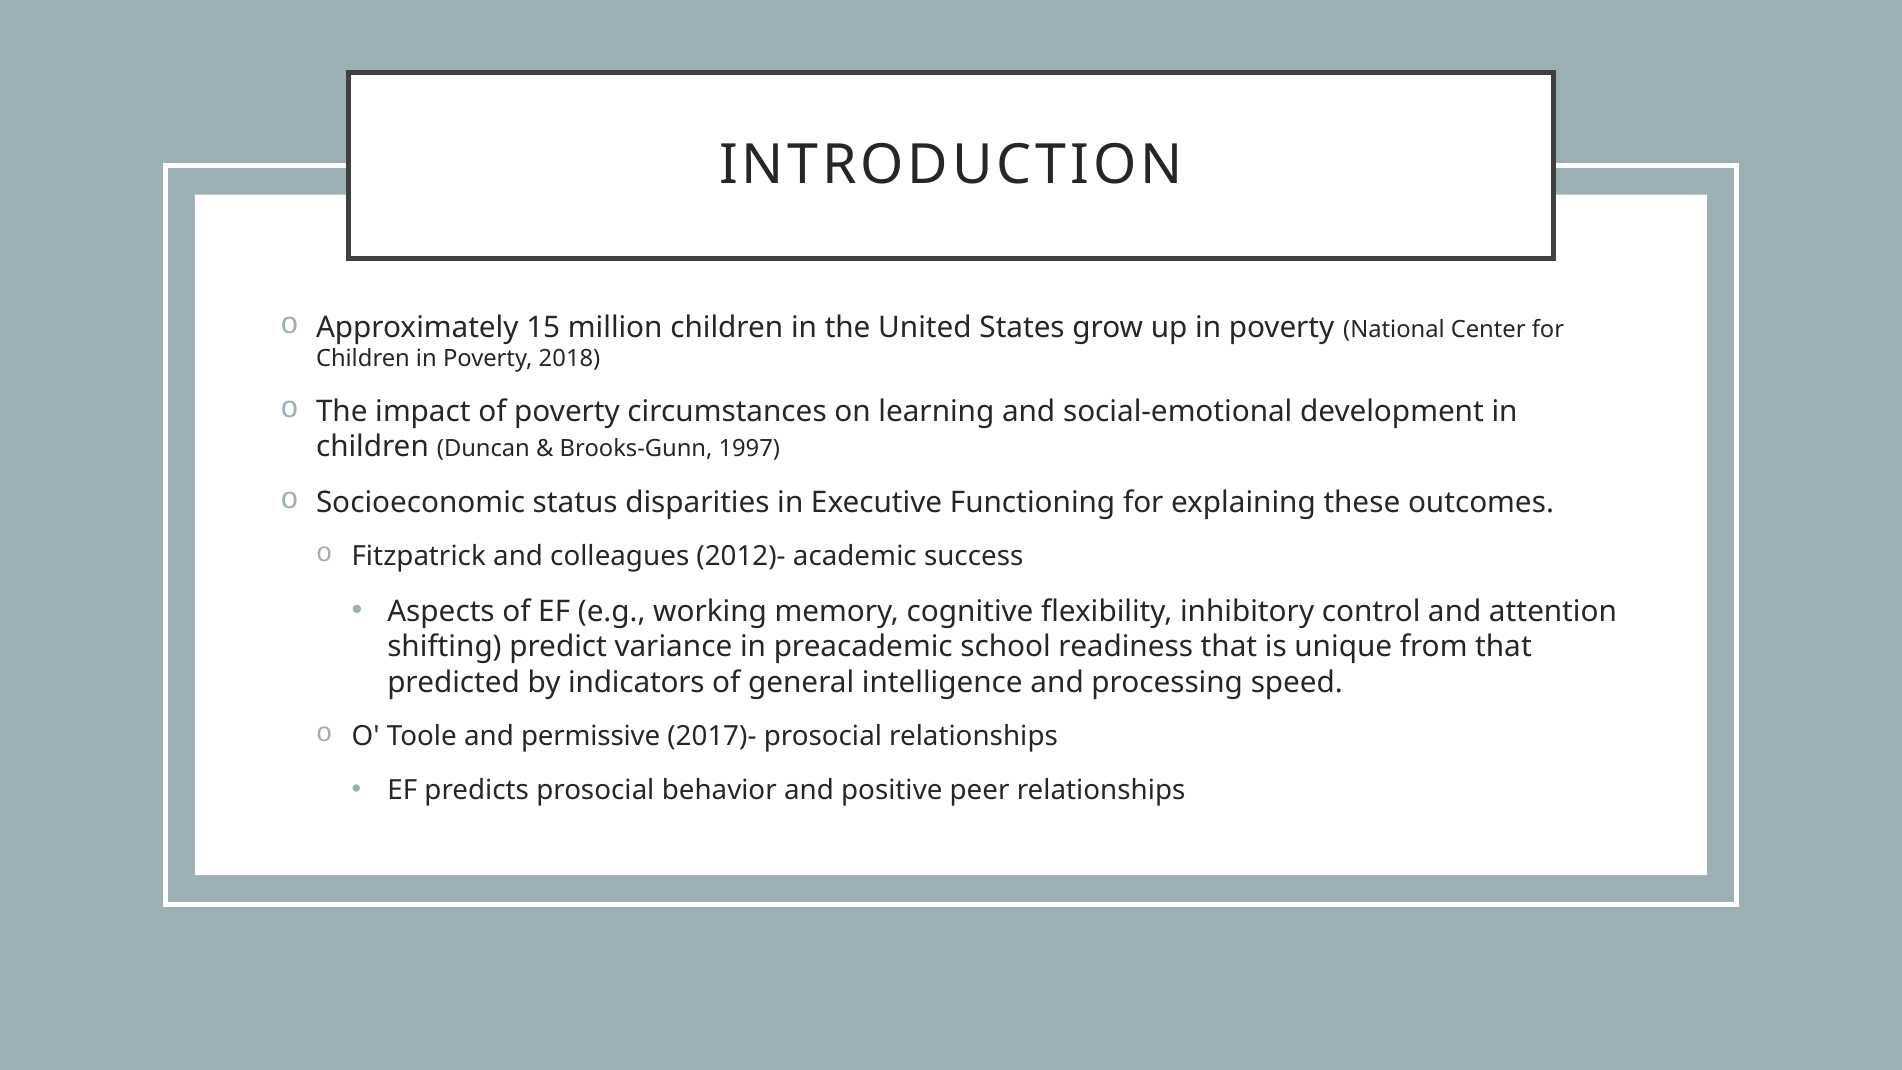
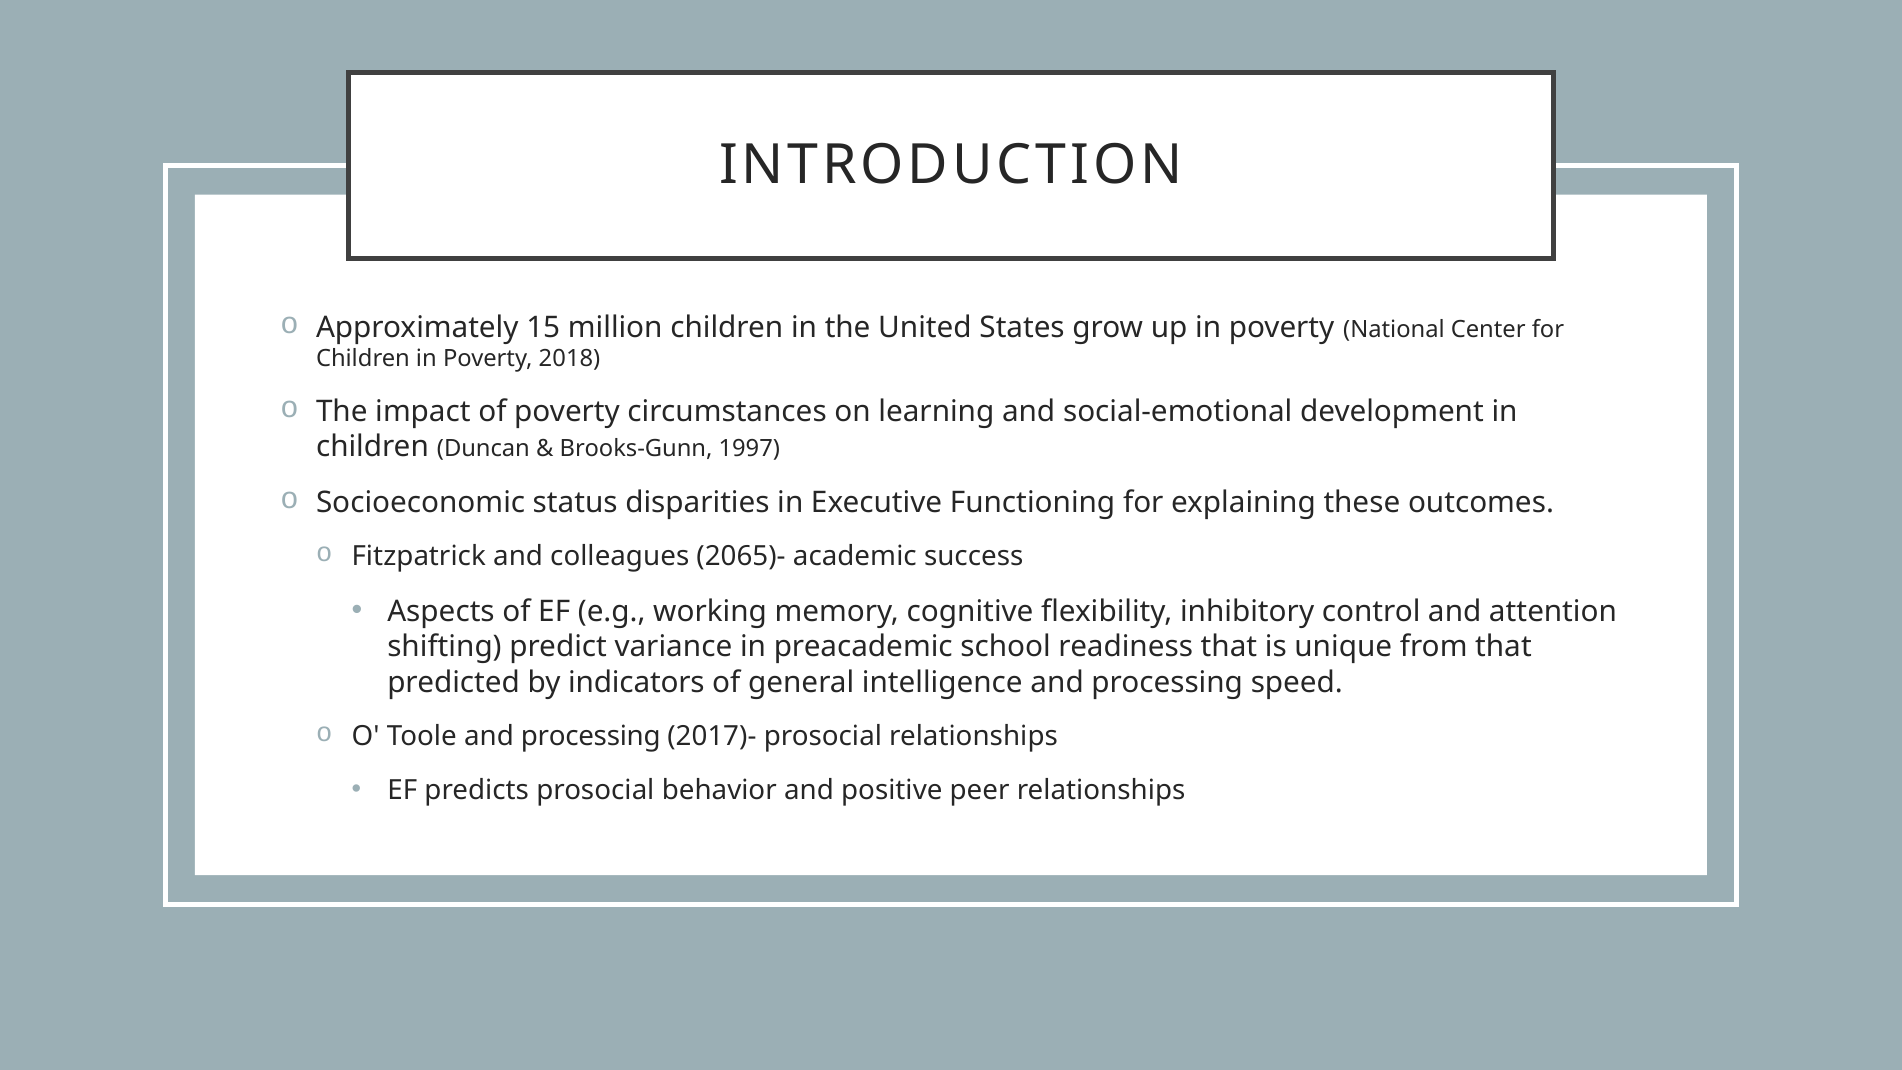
2012)-: 2012)- -> 2065)-
Toole and permissive: permissive -> processing
